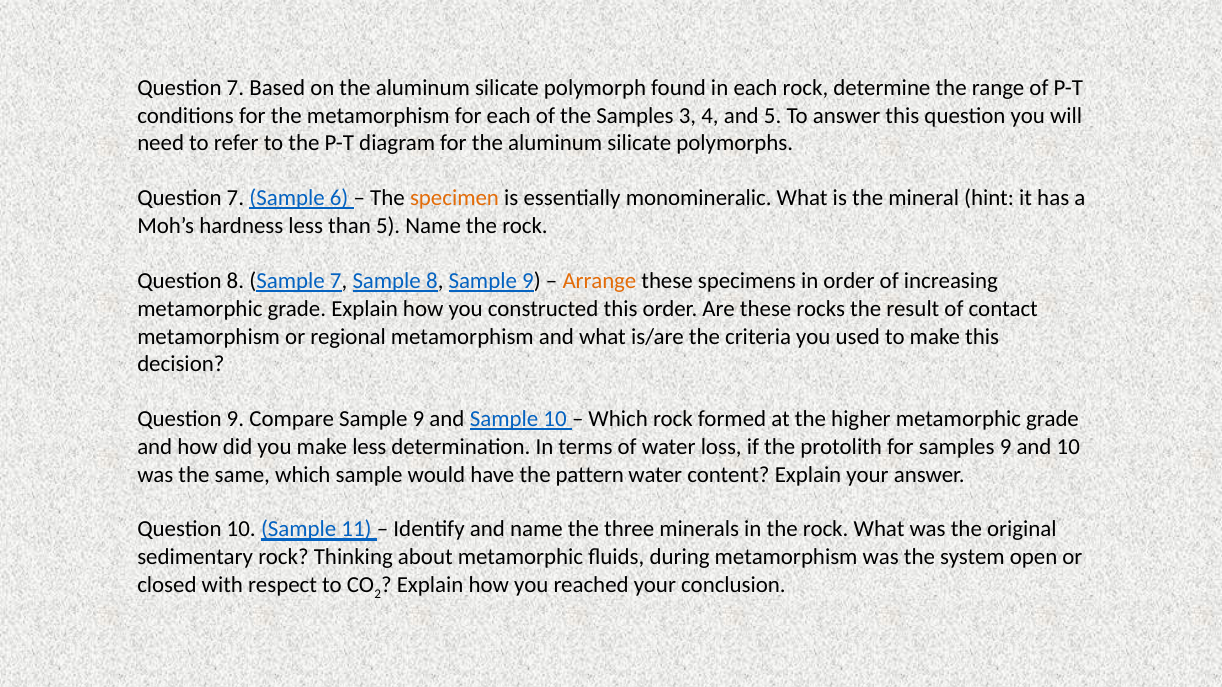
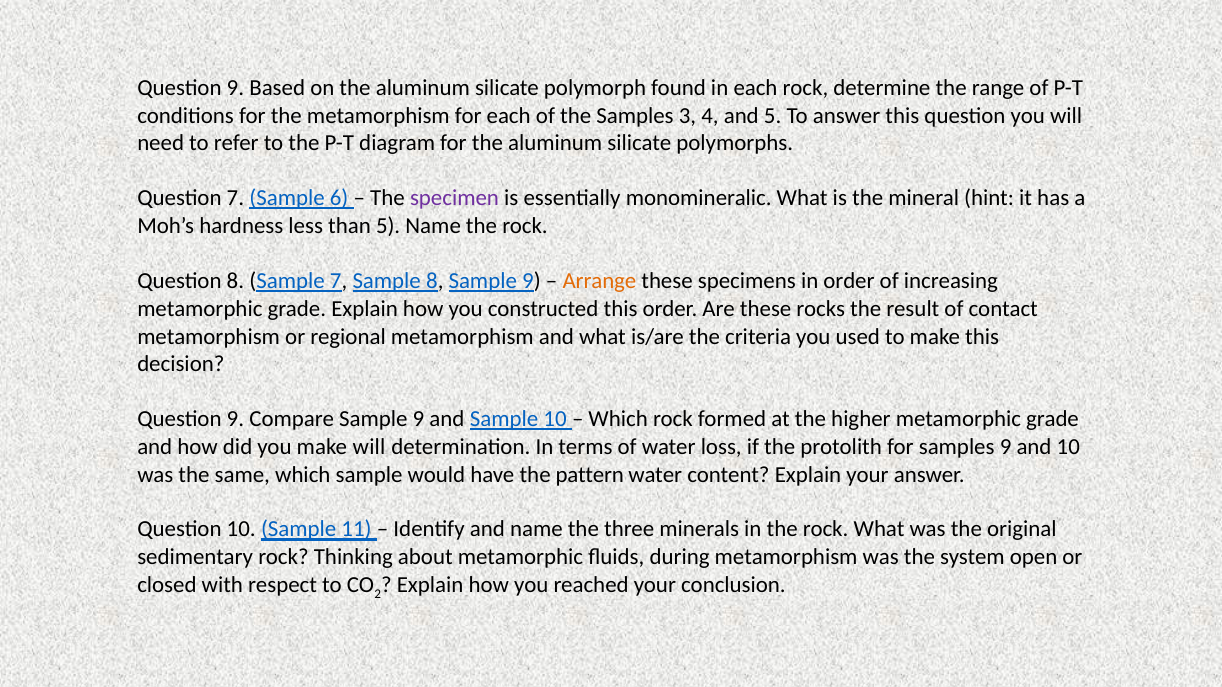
7 at (235, 88): 7 -> 9
specimen colour: orange -> purple
make less: less -> will
